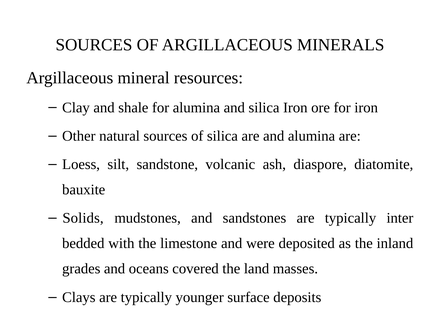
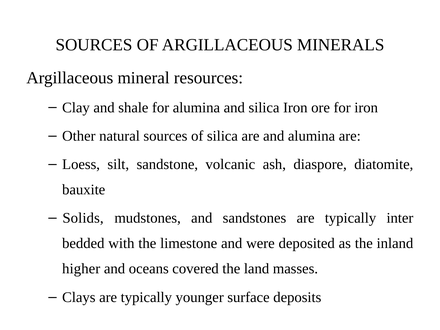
grades: grades -> higher
